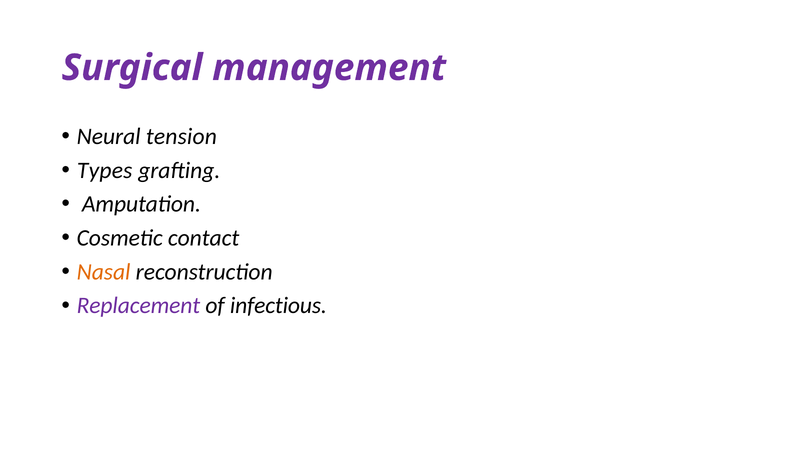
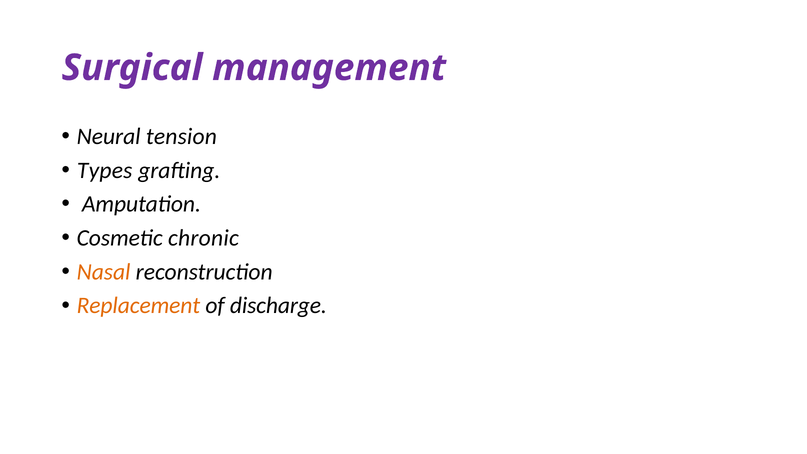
contact: contact -> chronic
Replacement colour: purple -> orange
infectious: infectious -> discharge
